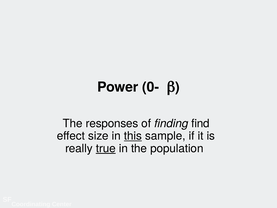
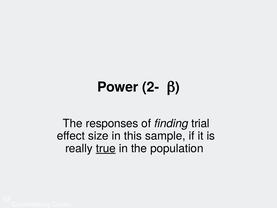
0-: 0- -> 2-
find: find -> trial
this underline: present -> none
